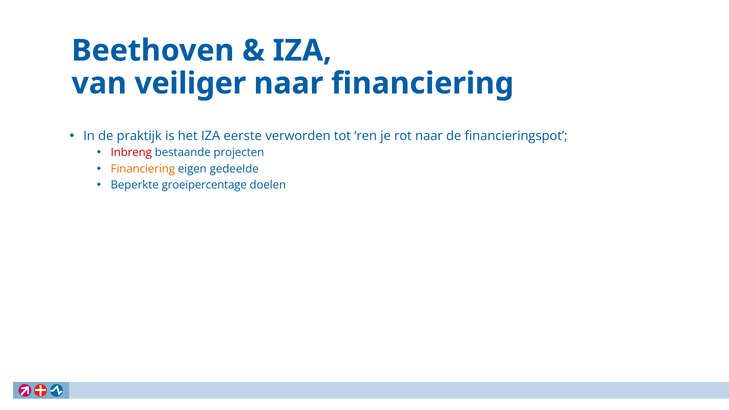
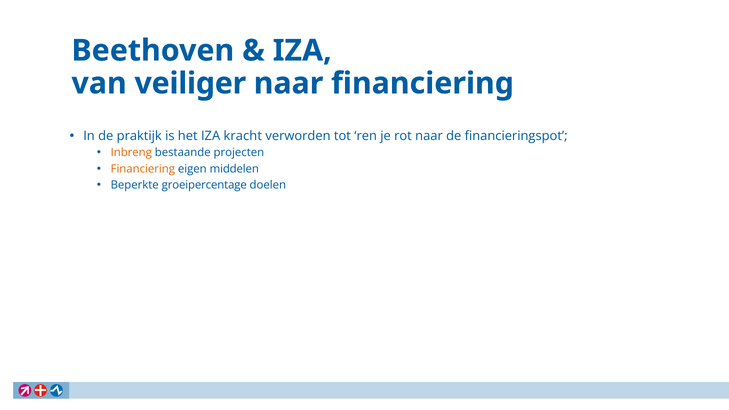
eerste: eerste -> kracht
Inbreng colour: red -> orange
gedeelde: gedeelde -> middelen
